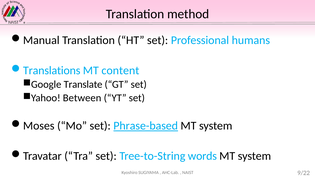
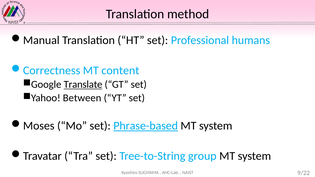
Translations: Translations -> Correctness
Translate underline: none -> present
words: words -> group
